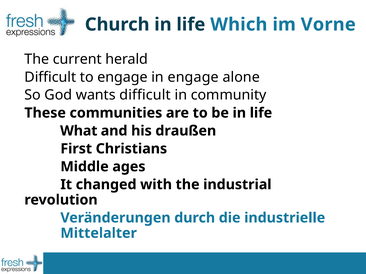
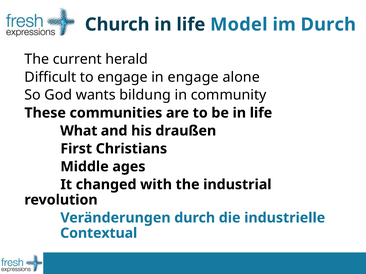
Which: Which -> Model
im Vorne: Vorne -> Durch
wants difficult: difficult -> bildung
Mittelalter: Mittelalter -> Contextual
